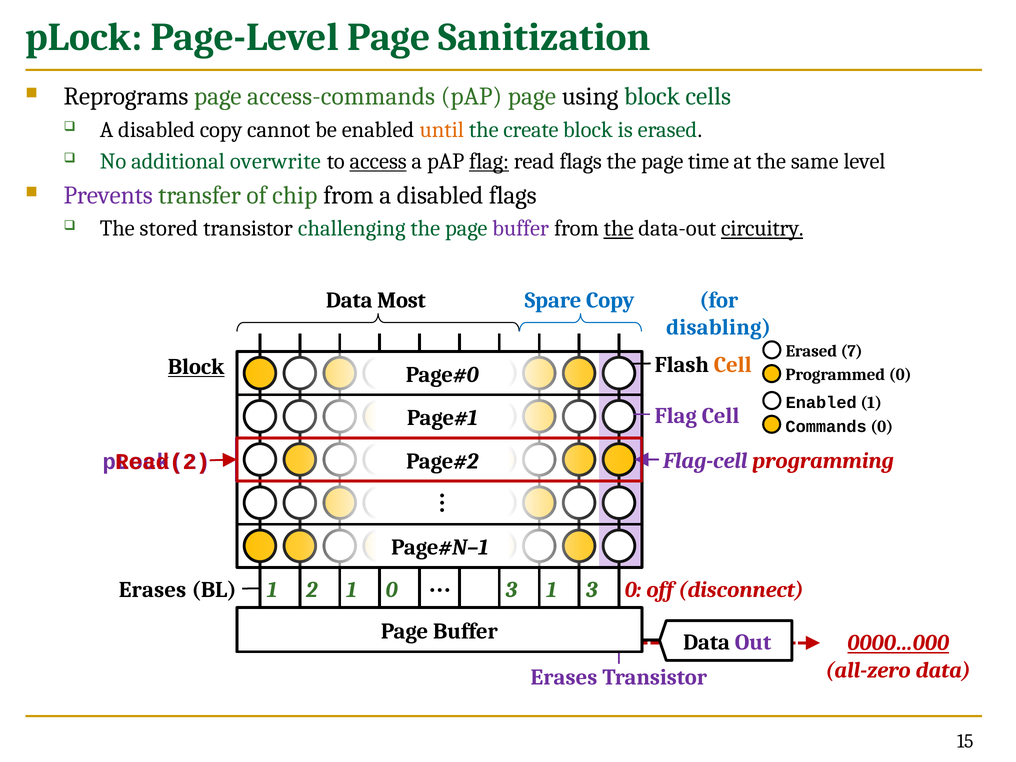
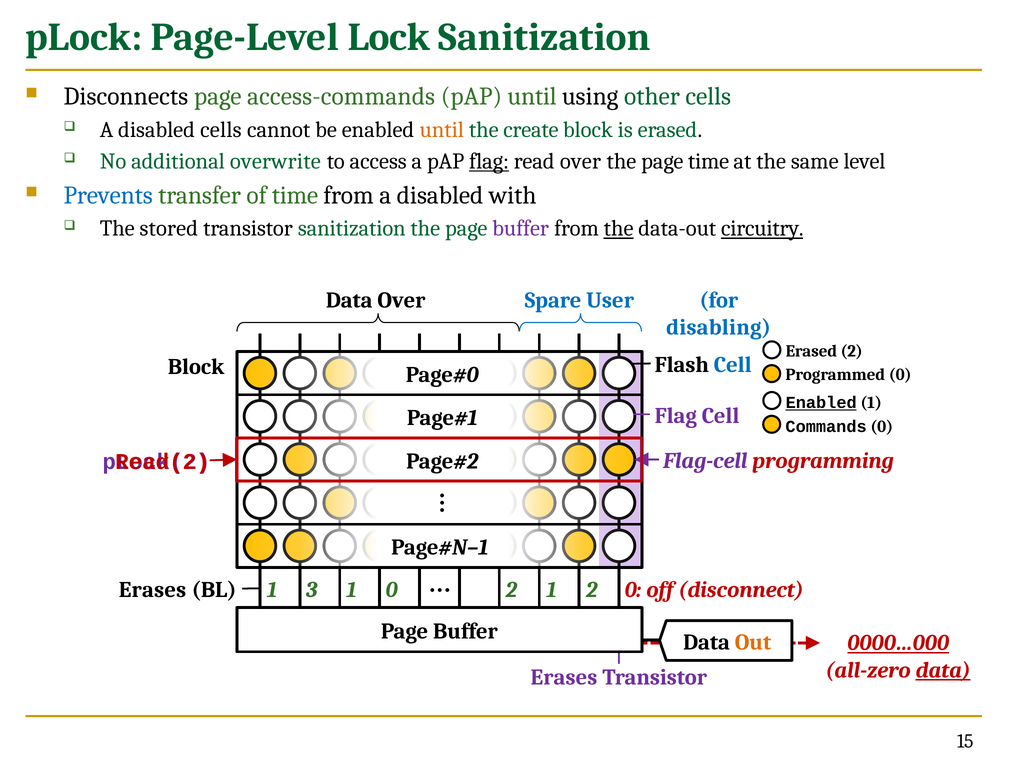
Page-Level Page: Page -> Lock
Reprograms: Reprograms -> Disconnects
pAP page: page -> until
using block: block -> other
disabled copy: copy -> cells
access underline: present -> none
read flags: flags -> over
Prevents colour: purple -> blue
of chip: chip -> time
disabled flags: flags -> with
transistor challenging: challenging -> sanitization
Data Most: Most -> Over
Spare Copy: Copy -> User
Erased 7: 7 -> 2
Block at (196, 367) underline: present -> none
Cell at (733, 365) colour: orange -> blue
Enabled at (821, 403) underline: none -> present
2: 2 -> 3
0 3: 3 -> 2
1 3: 3 -> 2
Out colour: purple -> orange
data at (943, 670) underline: none -> present
